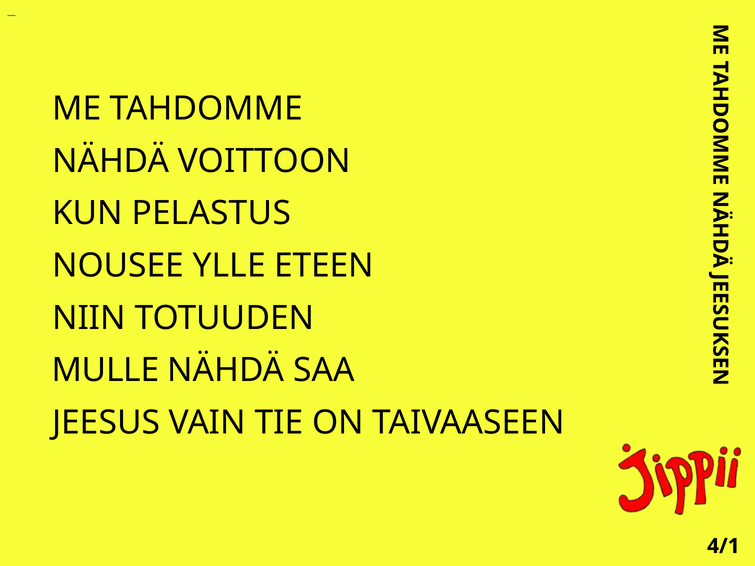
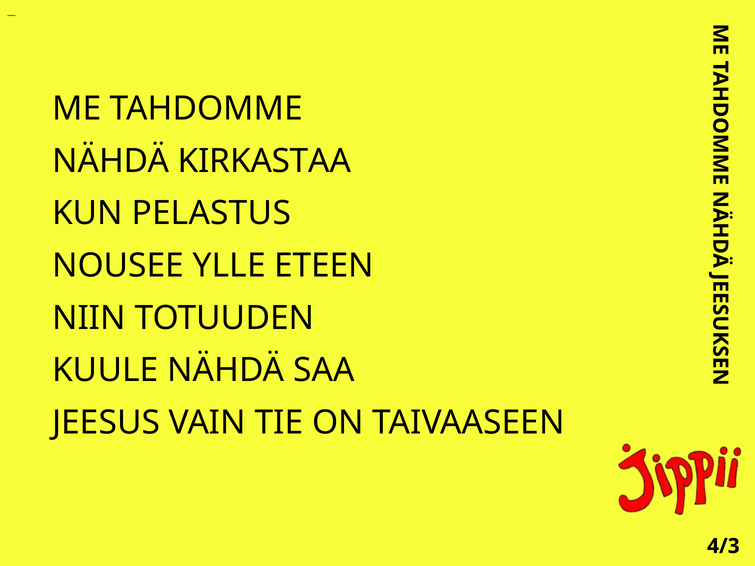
VOITTOON: VOITTOON -> KIRKASTAA
MULLE: MULLE -> KUULE
4/1: 4/1 -> 4/3
